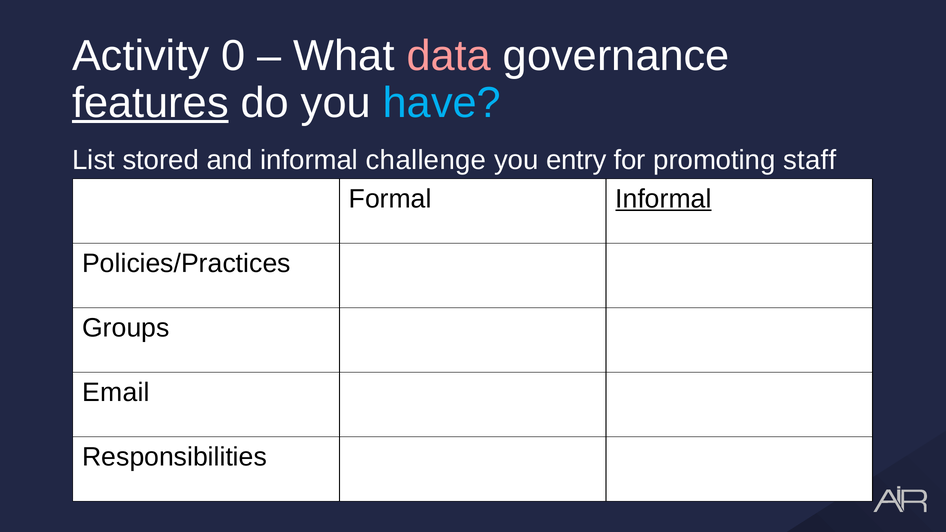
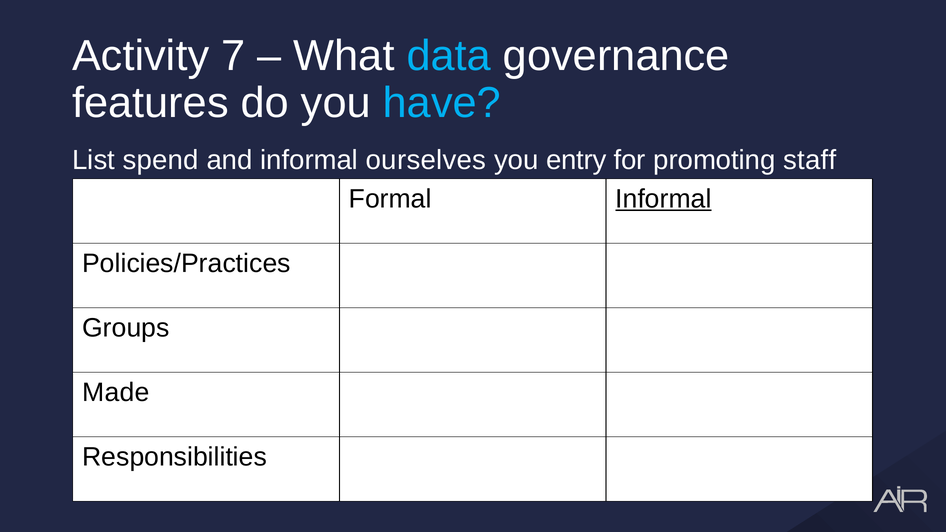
0: 0 -> 7
data colour: pink -> light blue
features underline: present -> none
stored: stored -> spend
challenge: challenge -> ourselves
Email: Email -> Made
